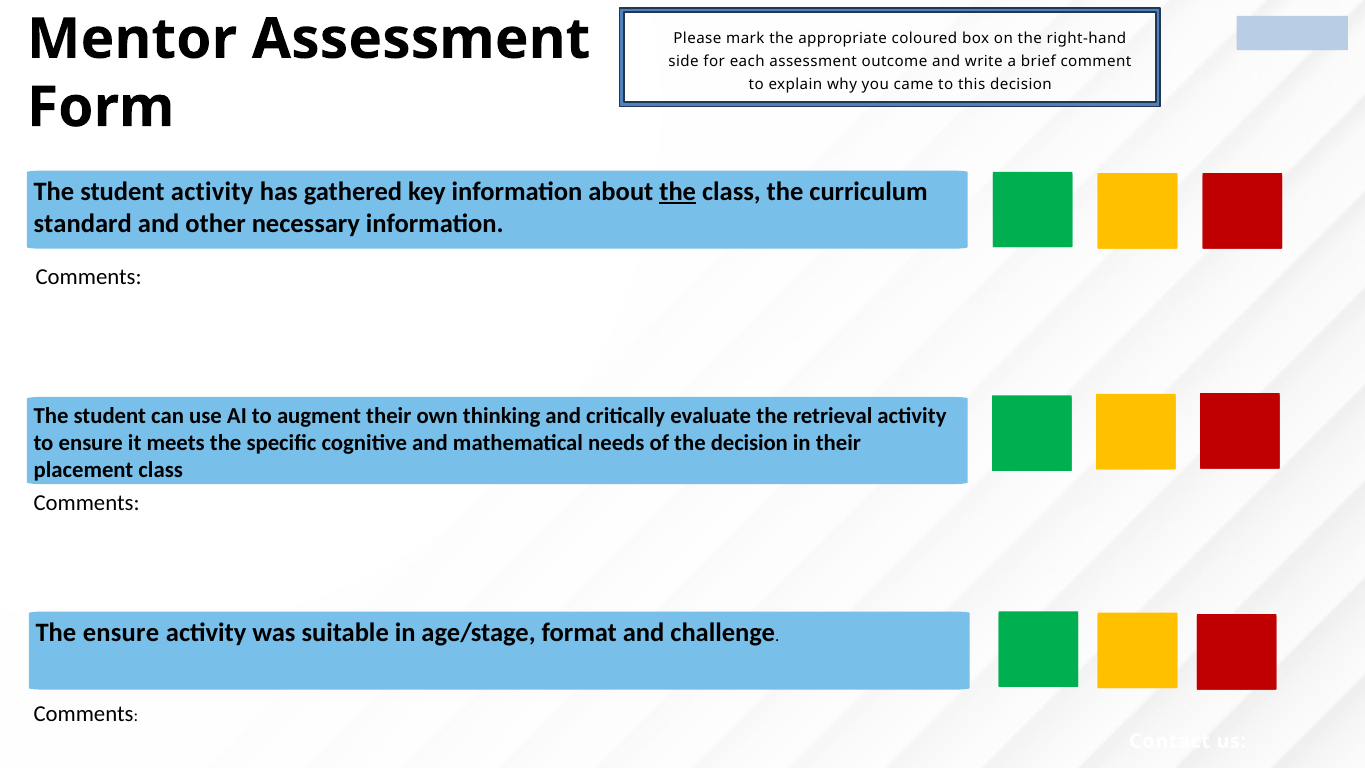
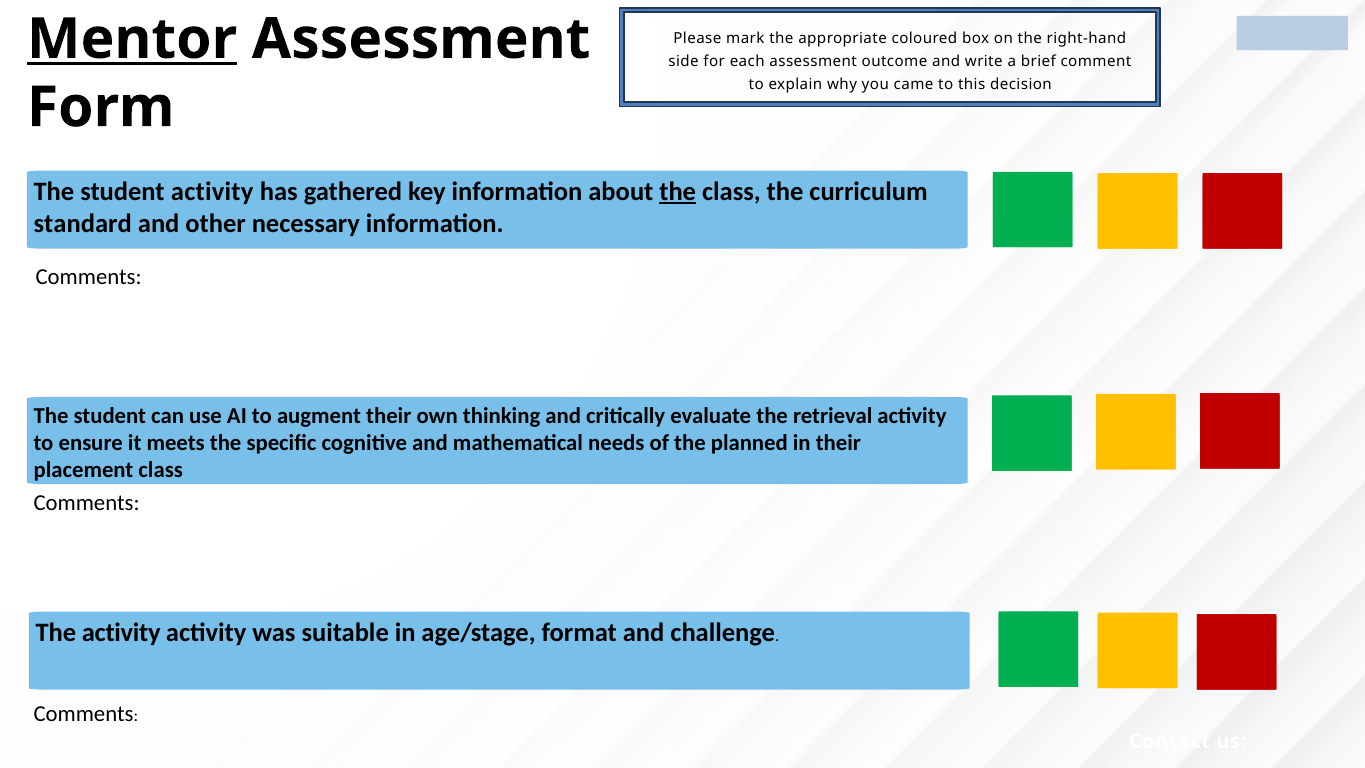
Mentor underline: none -> present
the decision: decision -> planned
The ensure: ensure -> activity
